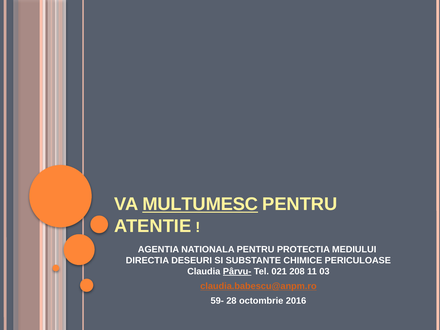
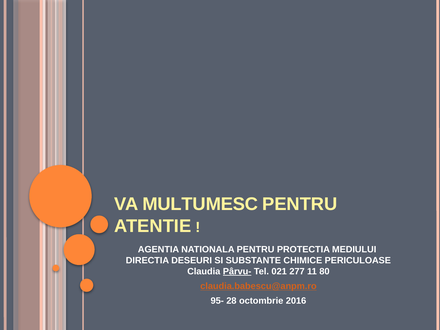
MULTUMESC underline: present -> none
208: 208 -> 277
03: 03 -> 80
59-: 59- -> 95-
